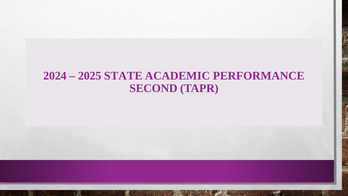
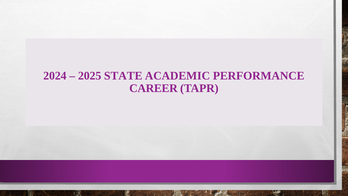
SECOND: SECOND -> CAREER
